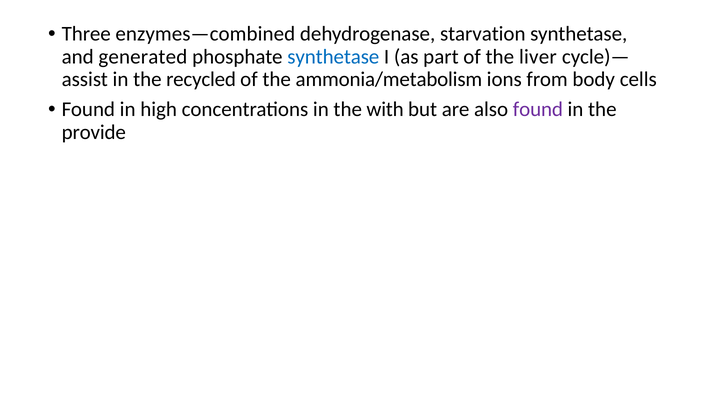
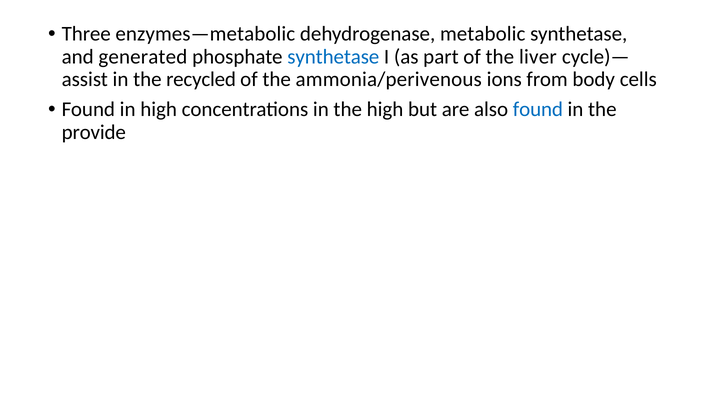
enzymes—combined: enzymes—combined -> enzymes—metabolic
starvation: starvation -> metabolic
ammonia/metabolism: ammonia/metabolism -> ammonia/perivenous
the with: with -> high
found at (538, 110) colour: purple -> blue
